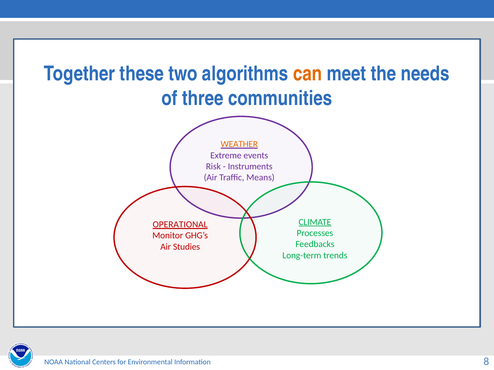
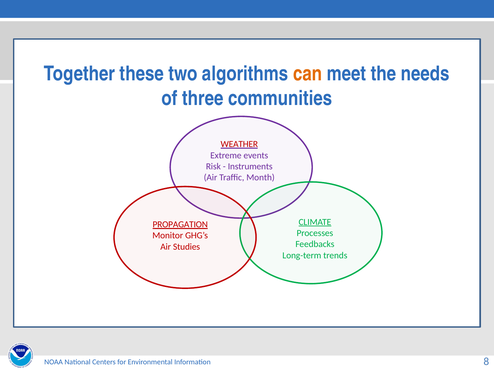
WEATHER colour: orange -> red
Means: Means -> Month
OPERATIONAL: OPERATIONAL -> PROPAGATION
